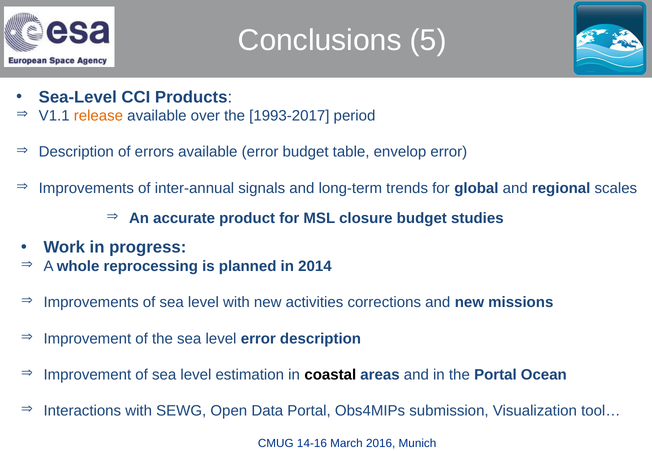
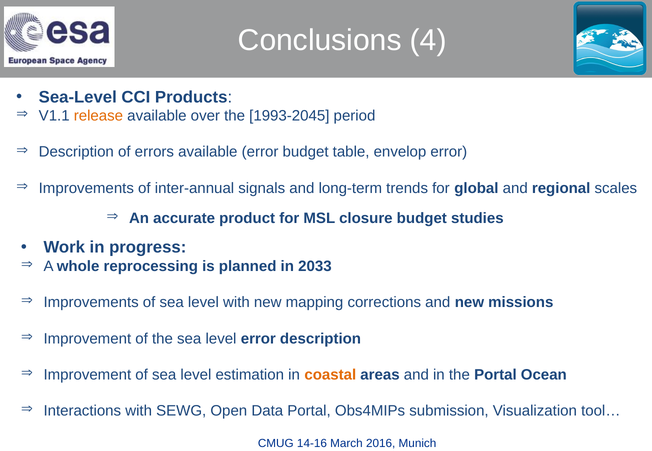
5: 5 -> 4
1993-2017: 1993-2017 -> 1993-2045
2014: 2014 -> 2033
activities: activities -> mapping
coastal colour: black -> orange
